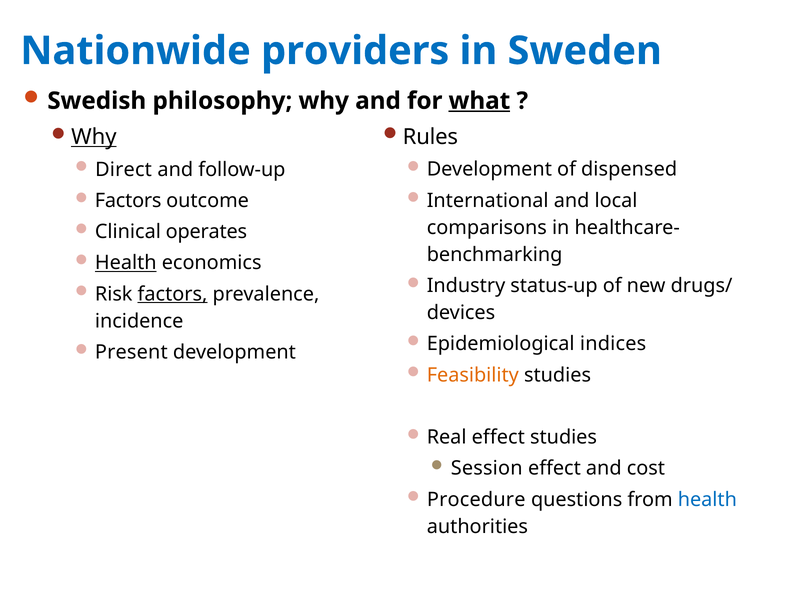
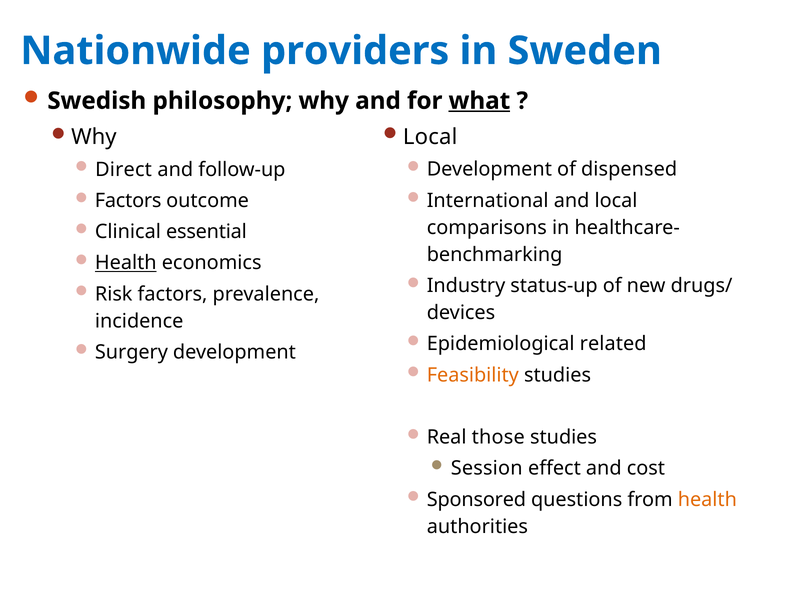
Rules at (430, 137): Rules -> Local
Why at (94, 137) underline: present -> none
operates: operates -> essential
factors at (173, 294) underline: present -> none
indices: indices -> related
Present: Present -> Surgery
Real effect: effect -> those
Procedure: Procedure -> Sponsored
health at (707, 500) colour: blue -> orange
